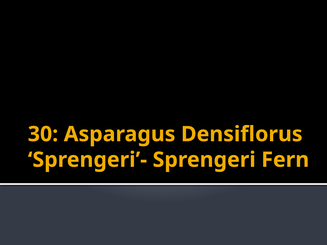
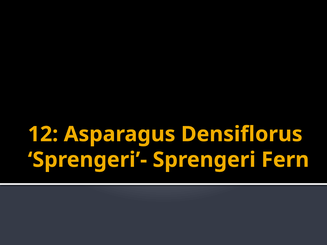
30: 30 -> 12
